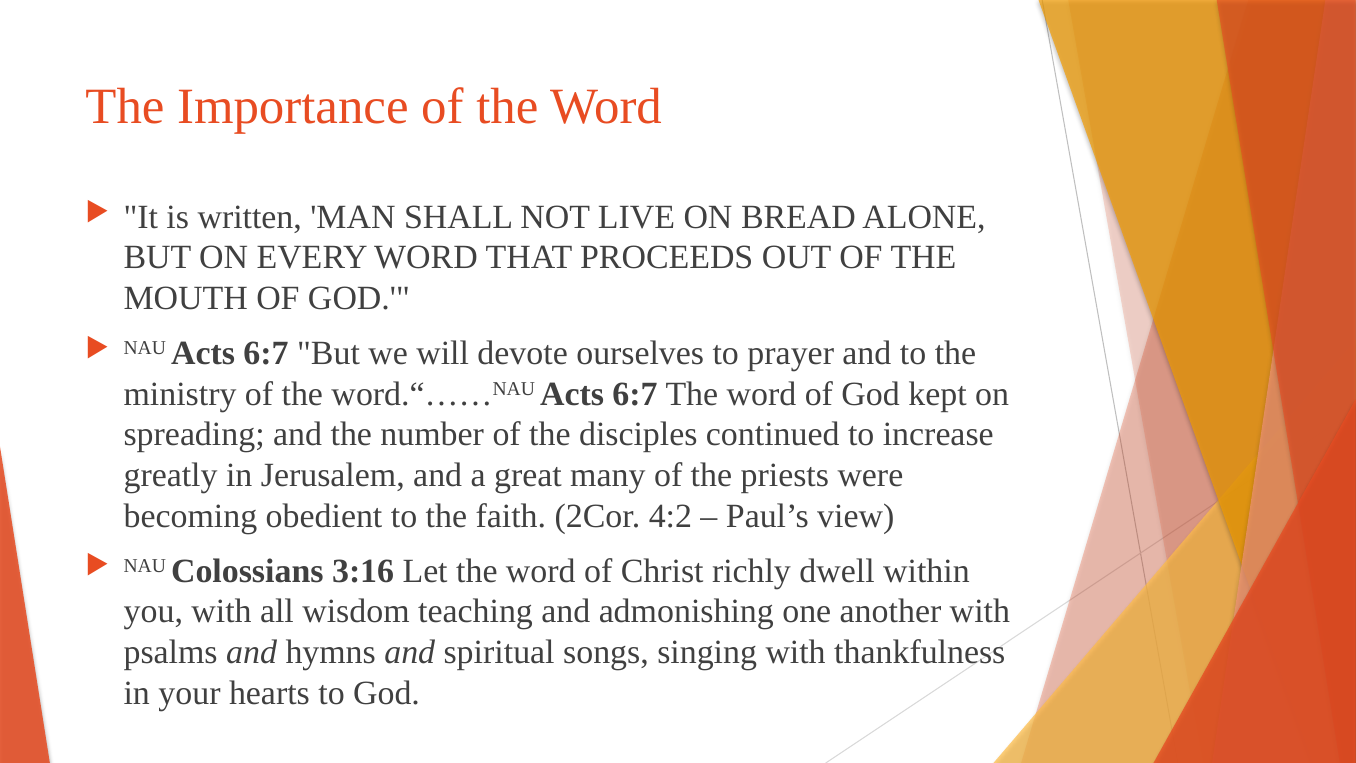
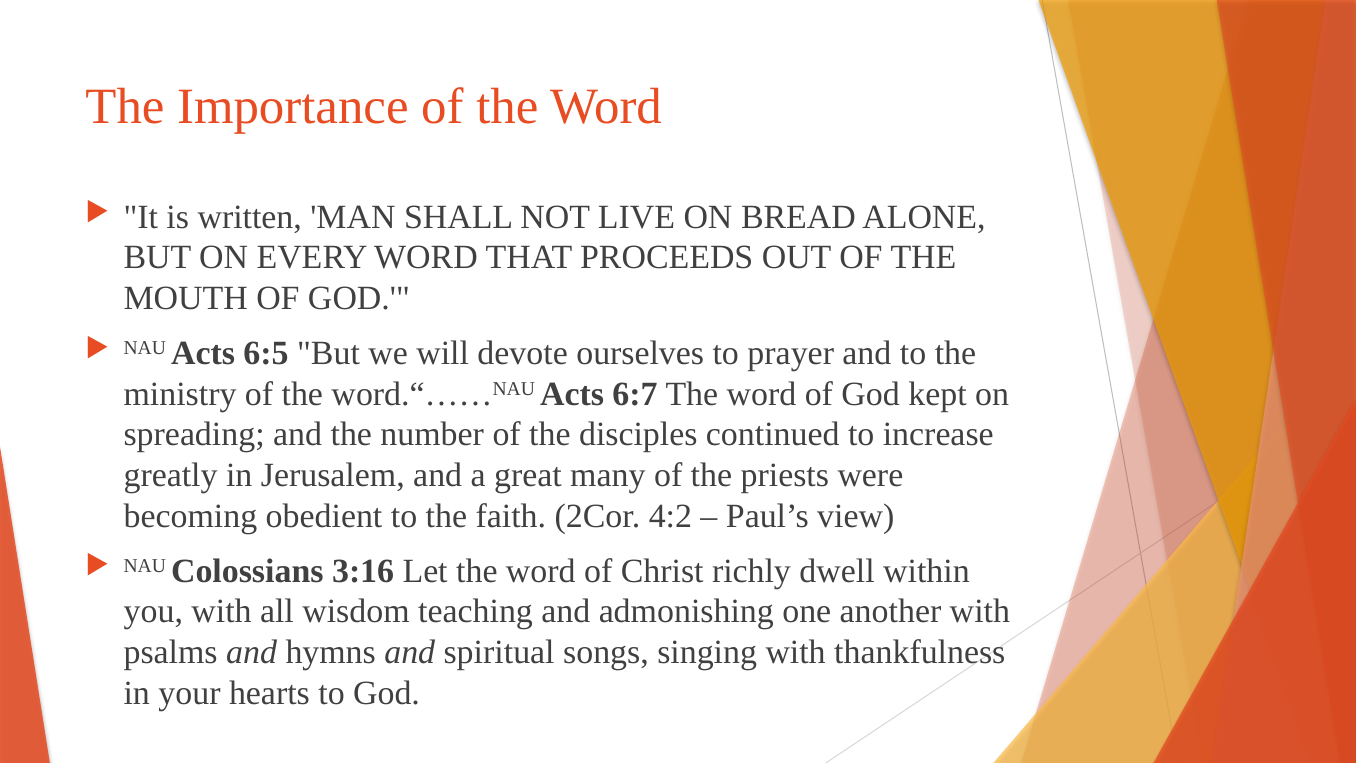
NAU Acts 6:7: 6:7 -> 6:5
